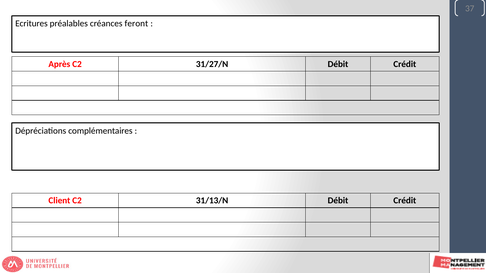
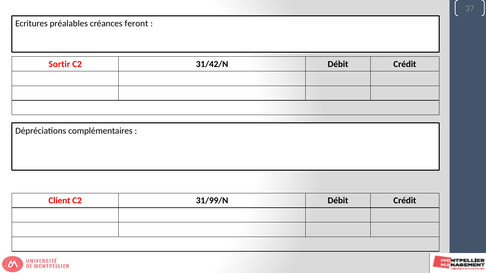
Après: Après -> Sortir
31/27/N: 31/27/N -> 31/42/N
31/13/N: 31/13/N -> 31/99/N
